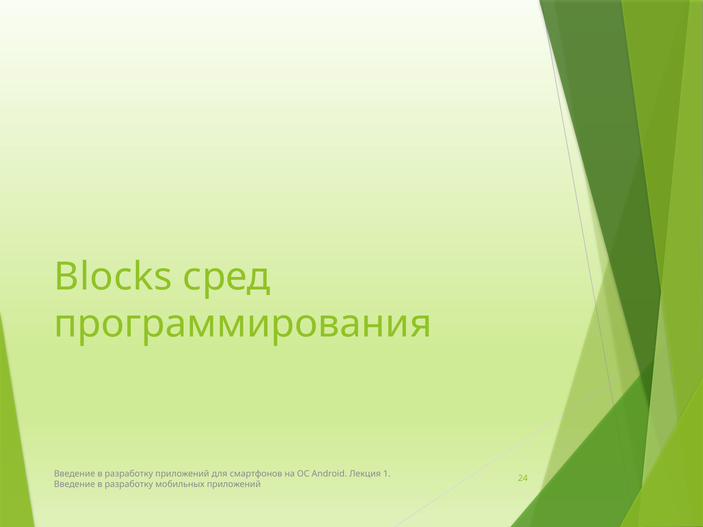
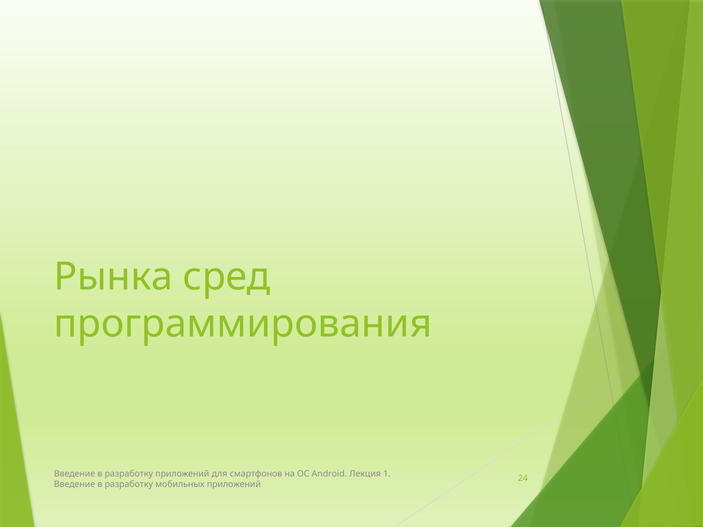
Blocks: Blocks -> Рынка
